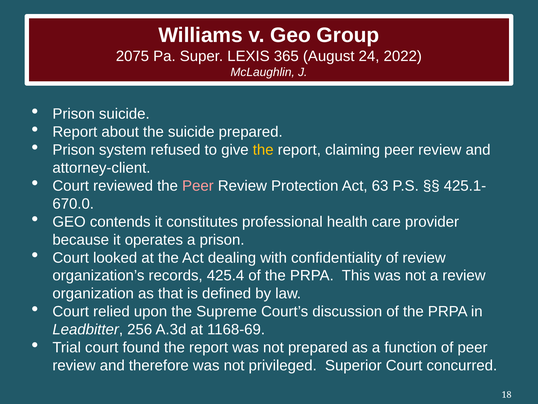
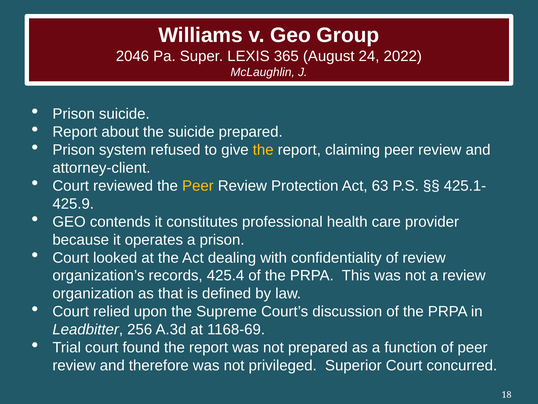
2075: 2075 -> 2046
Peer at (198, 186) colour: pink -> yellow
670.0: 670.0 -> 425.9
